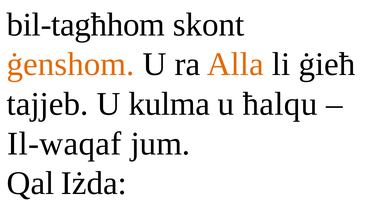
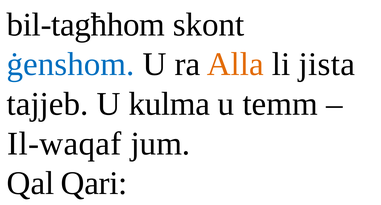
ġenshom colour: orange -> blue
ġieħ: ġieħ -> jista
ħalqu: ħalqu -> temm
Iżda: Iżda -> Qari
